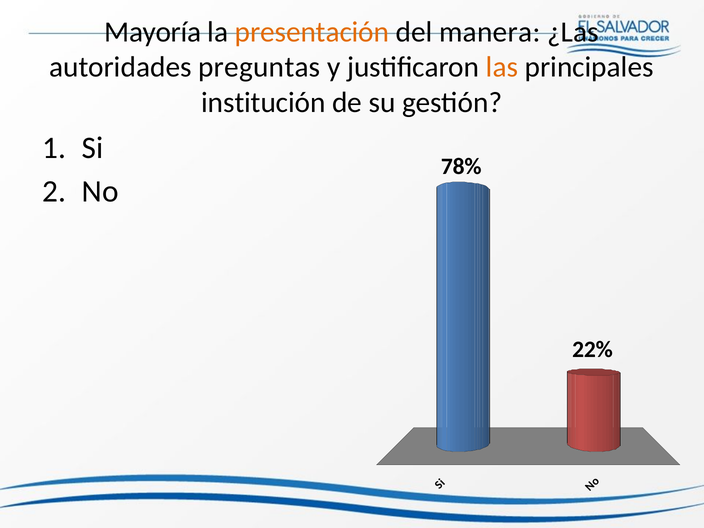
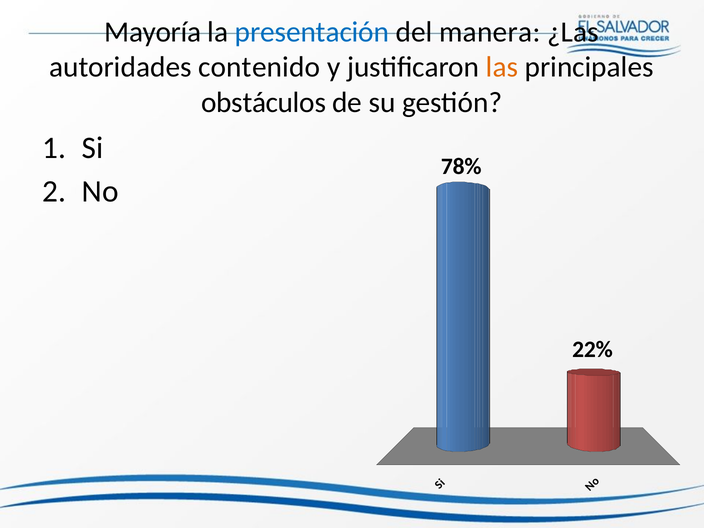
presentación colour: orange -> blue
preguntas: preguntas -> contenido
institución: institución -> obstáculos
